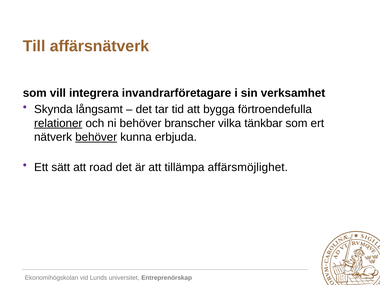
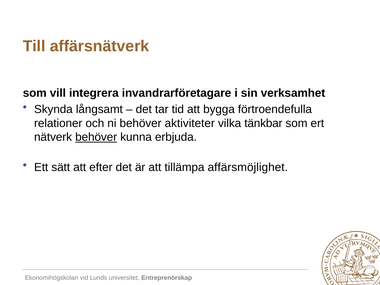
relationer underline: present -> none
branscher: branscher -> aktiviteter
road: road -> efter
